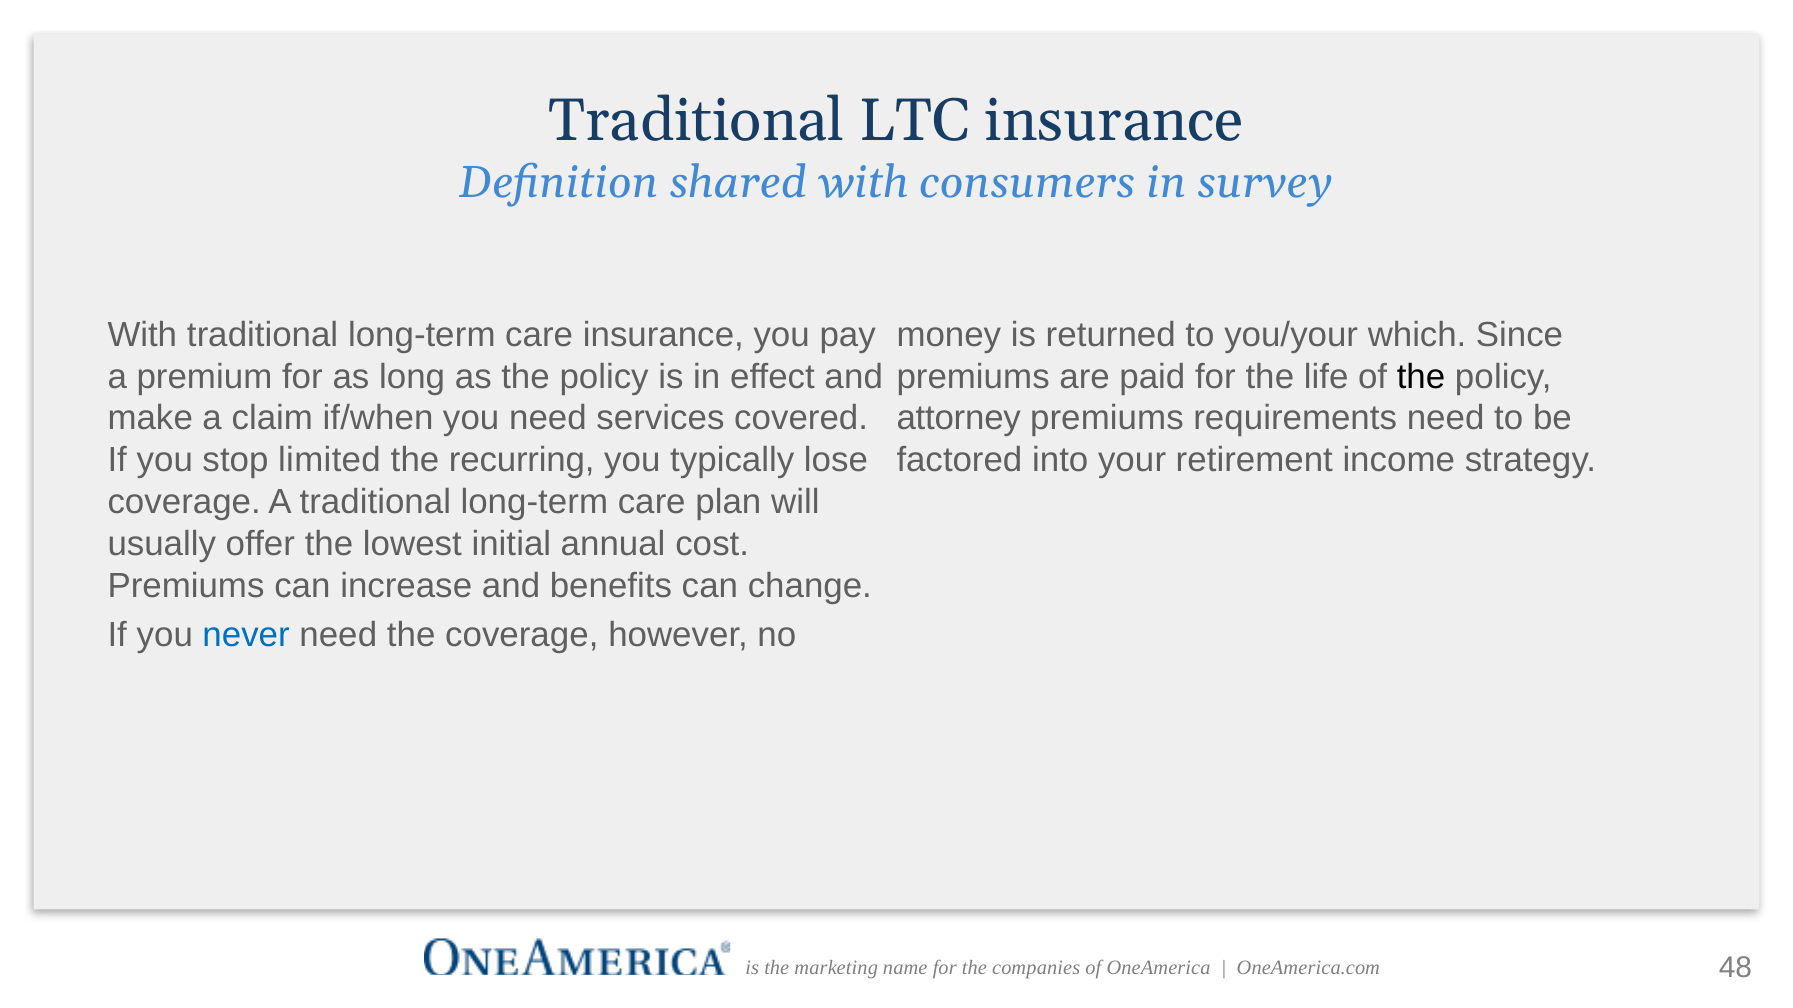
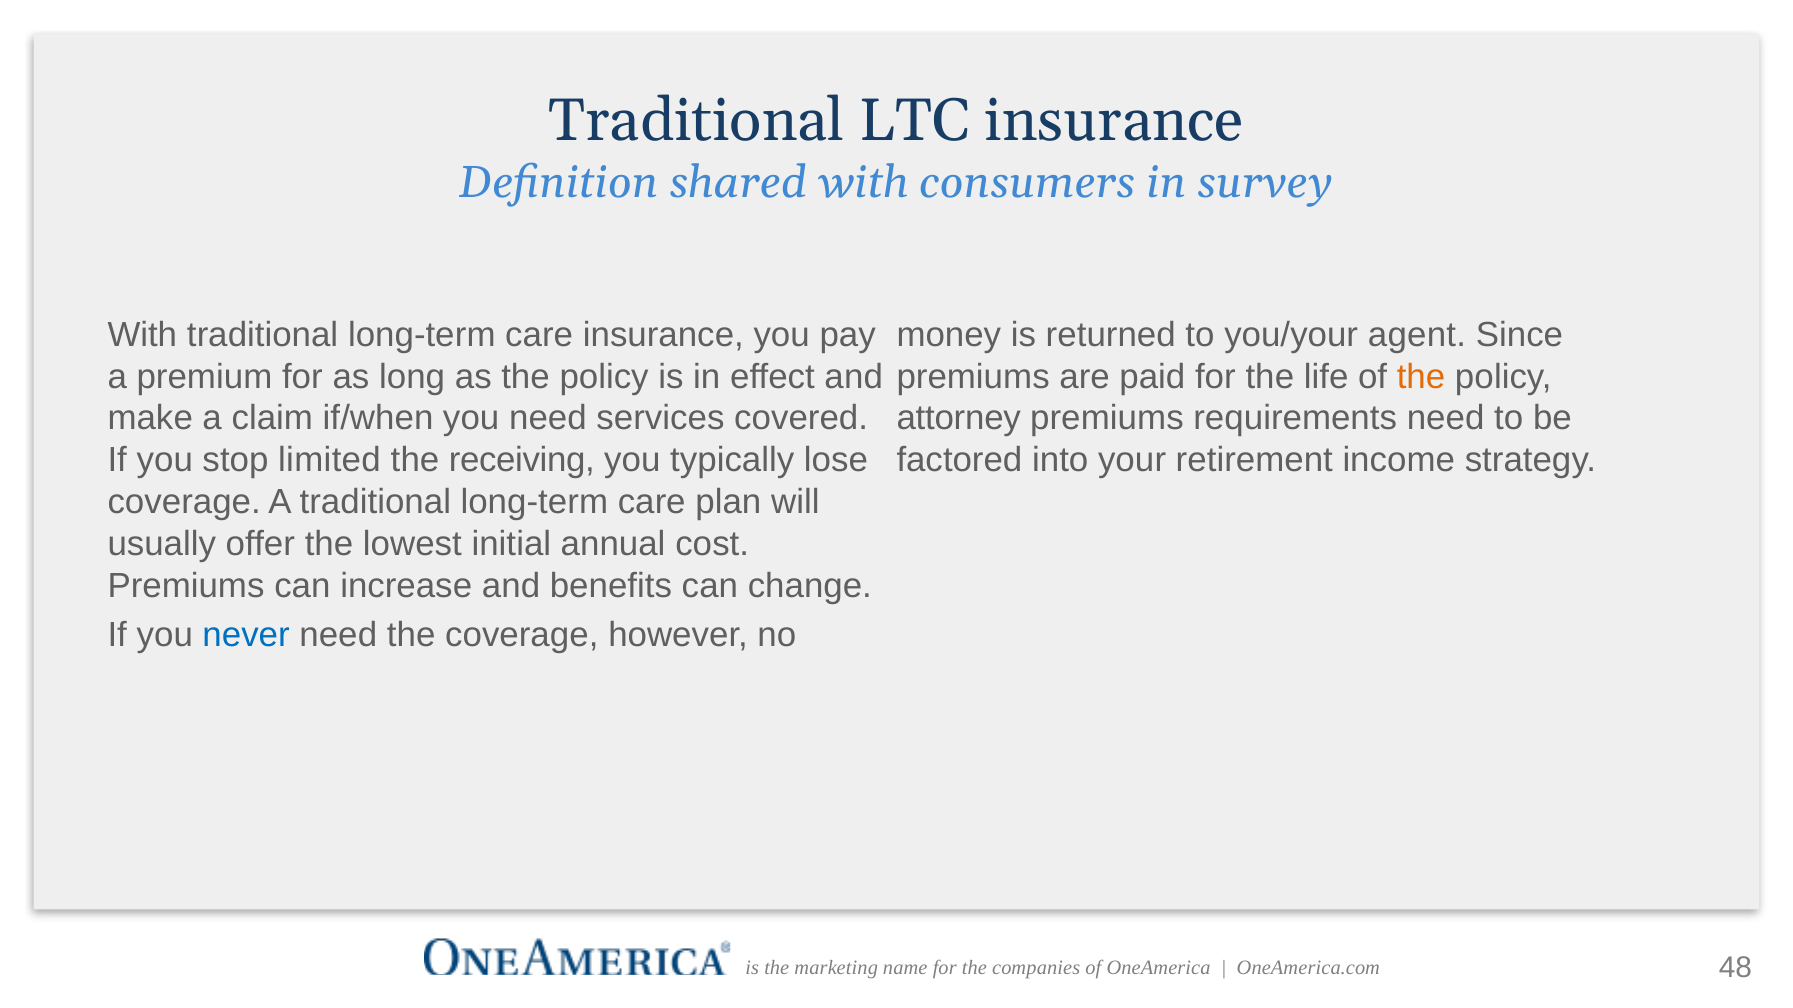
which: which -> agent
the at (1421, 377) colour: black -> orange
recurring: recurring -> receiving
